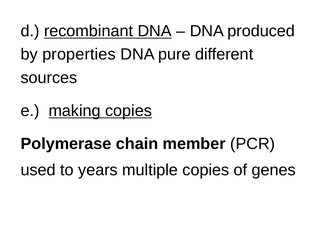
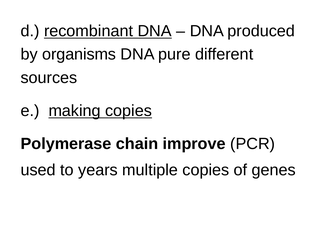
properties: properties -> organisms
member: member -> improve
